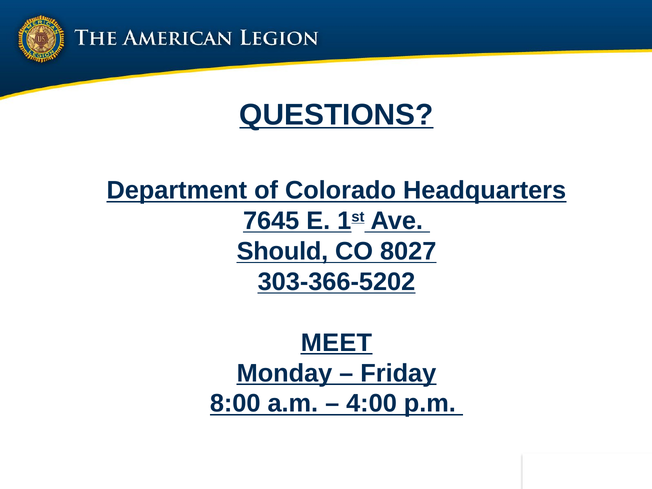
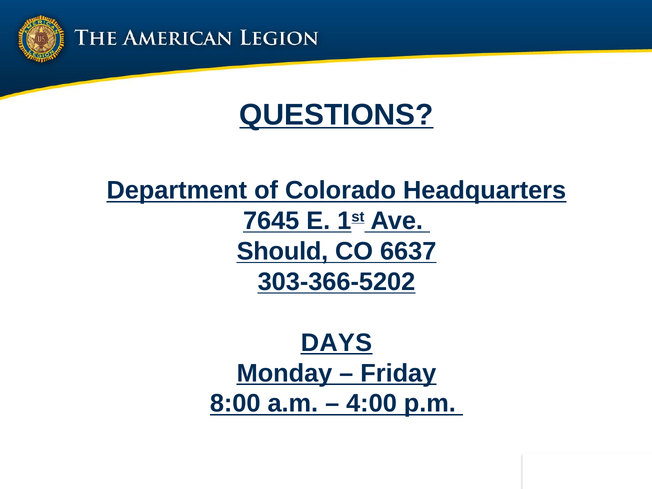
8027: 8027 -> 6637
MEET: MEET -> DAYS
